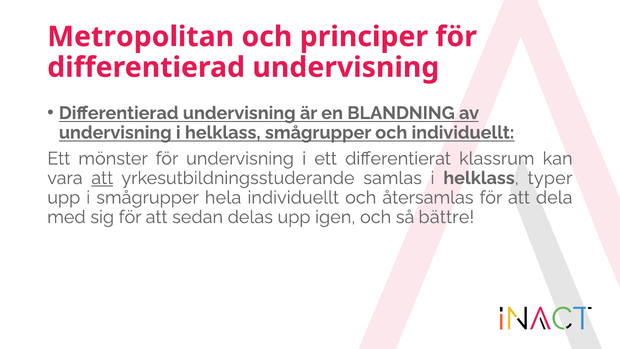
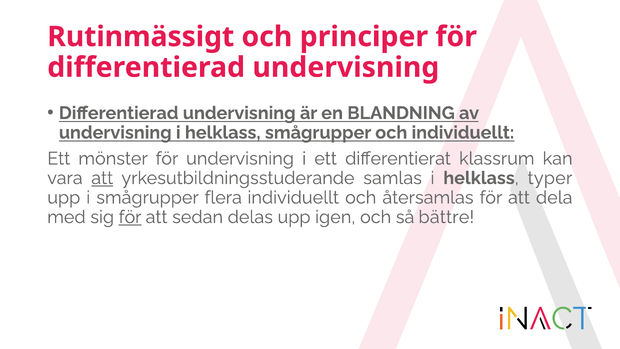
Metropolitan: Metropolitan -> Rutinmässigt
hela: hela -> flera
för at (130, 217) underline: none -> present
